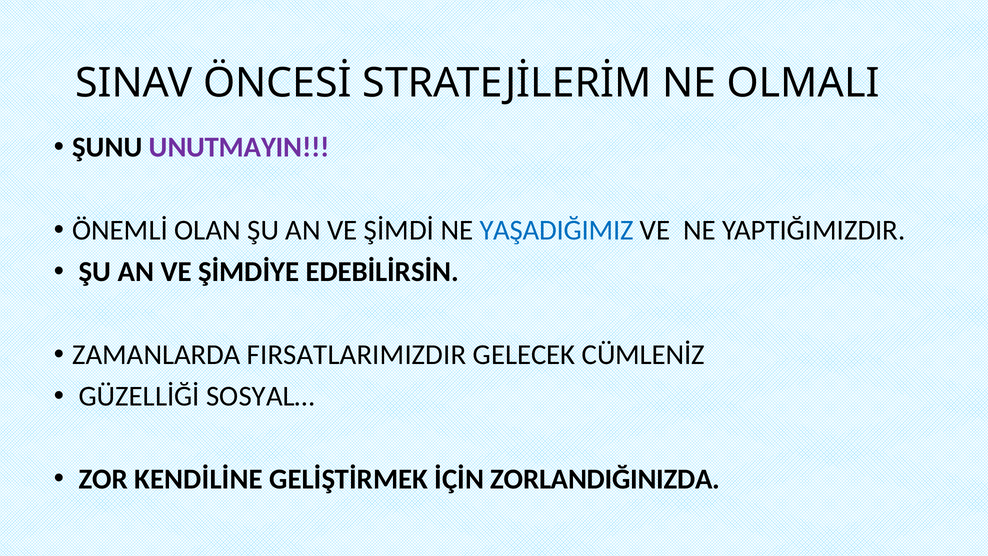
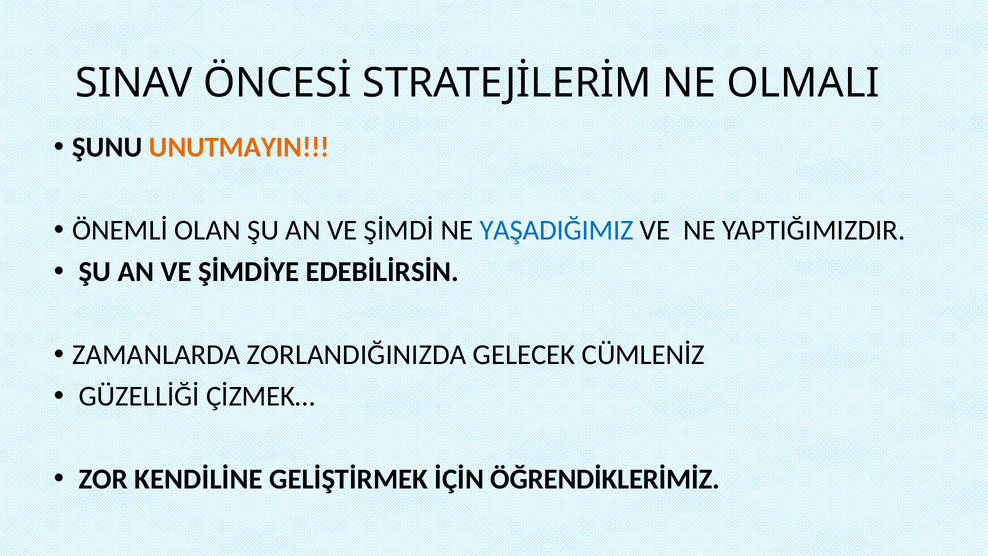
UNUTMAYIN colour: purple -> orange
FIRSATLARIMIZDIR: FIRSATLARIMIZDIR -> ZORLANDIĞINIZDA
SOSYAL…: SOSYAL… -> ÇİZMEK…
ZORLANDIĞINIZDA: ZORLANDIĞINIZDA -> ÖĞRENDİKLERİMİZ
